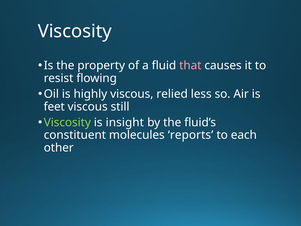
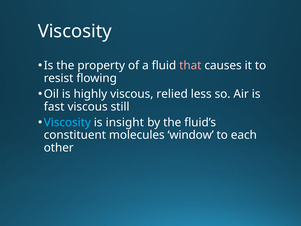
feet: feet -> fast
Viscosity at (67, 122) colour: light green -> light blue
reports: reports -> window
